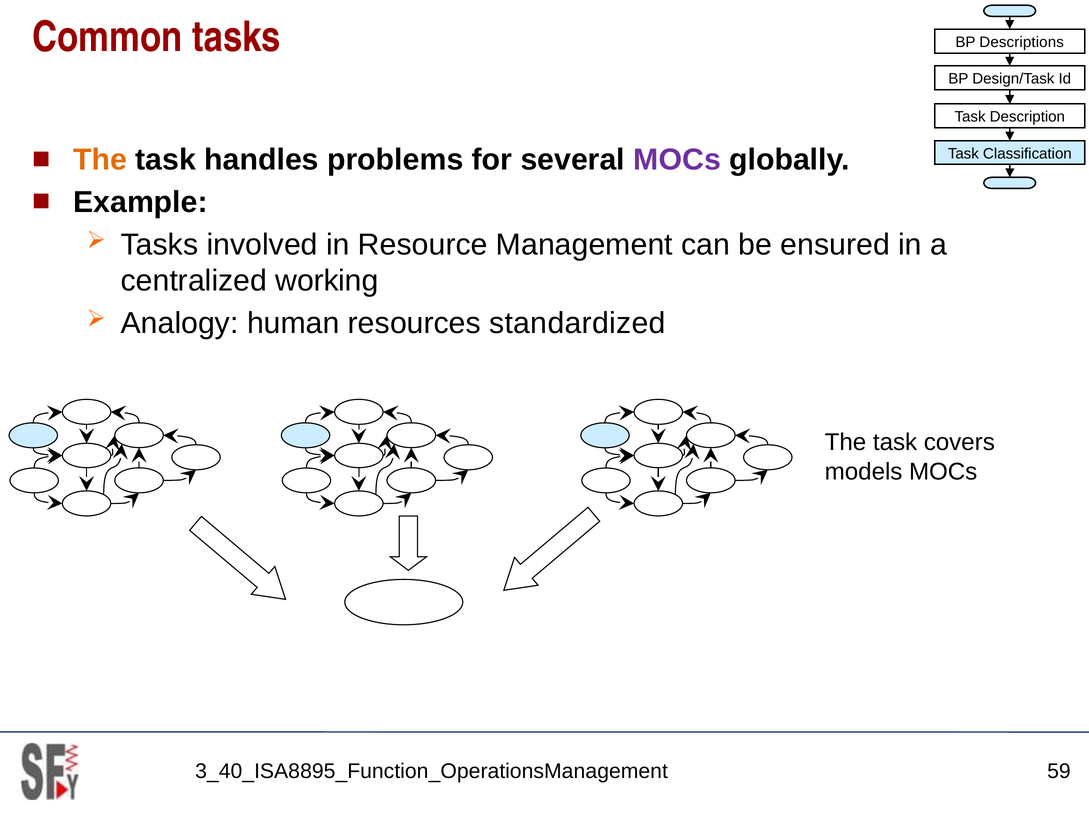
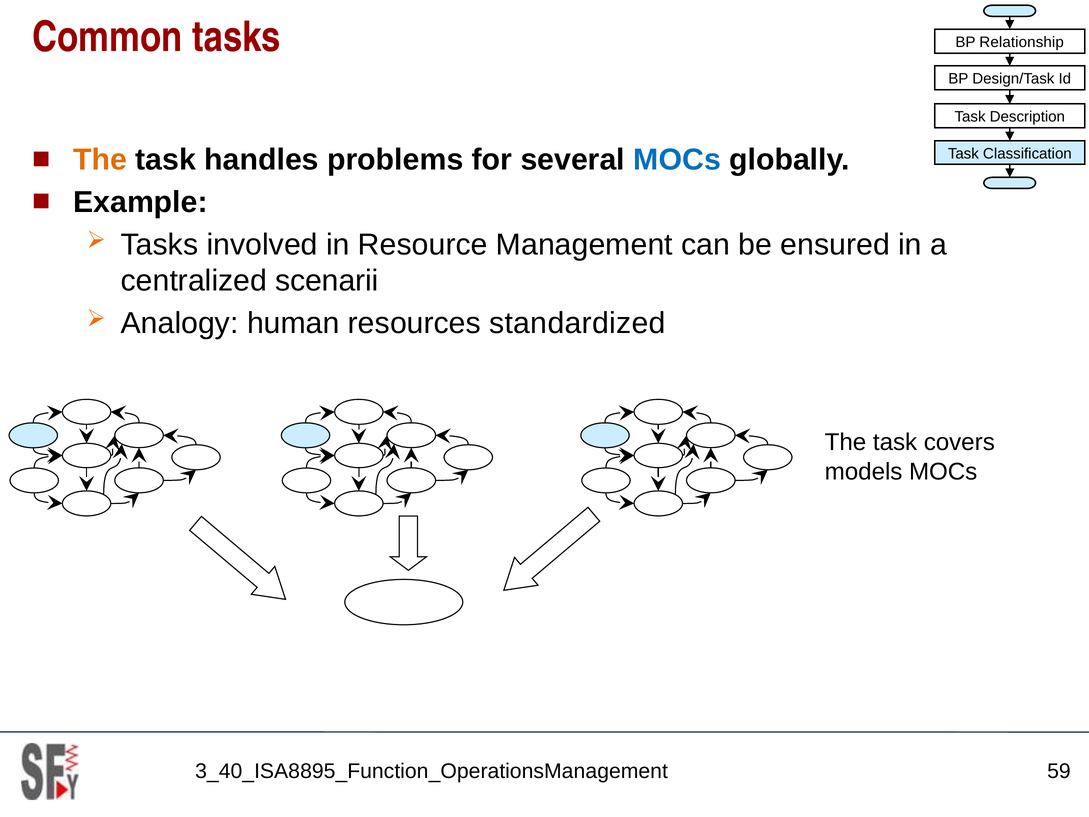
Descriptions: Descriptions -> Relationship
MOCs at (677, 160) colour: purple -> blue
working: working -> scenarii
